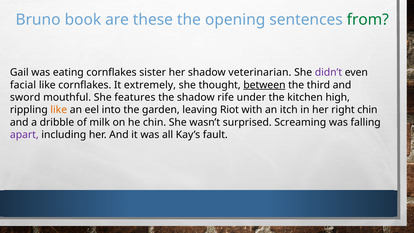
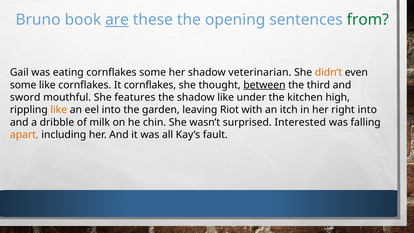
are underline: none -> present
cornflakes sister: sister -> some
didn’t colour: purple -> orange
facial at (23, 85): facial -> some
It extremely: extremely -> cornflakes
shadow rife: rife -> like
right chin: chin -> into
Screaming: Screaming -> Interested
apart colour: purple -> orange
